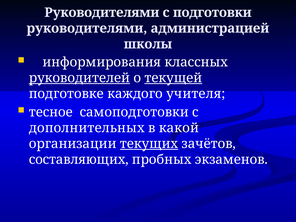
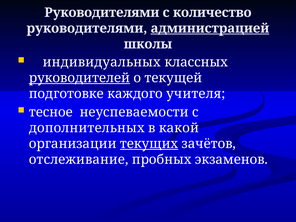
подготовки: подготовки -> количество
администрацией underline: none -> present
информирования: информирования -> индивидуальных
текущей underline: present -> none
самоподготовки: самоподготовки -> неуспеваемости
составляющих: составляющих -> отслеживание
